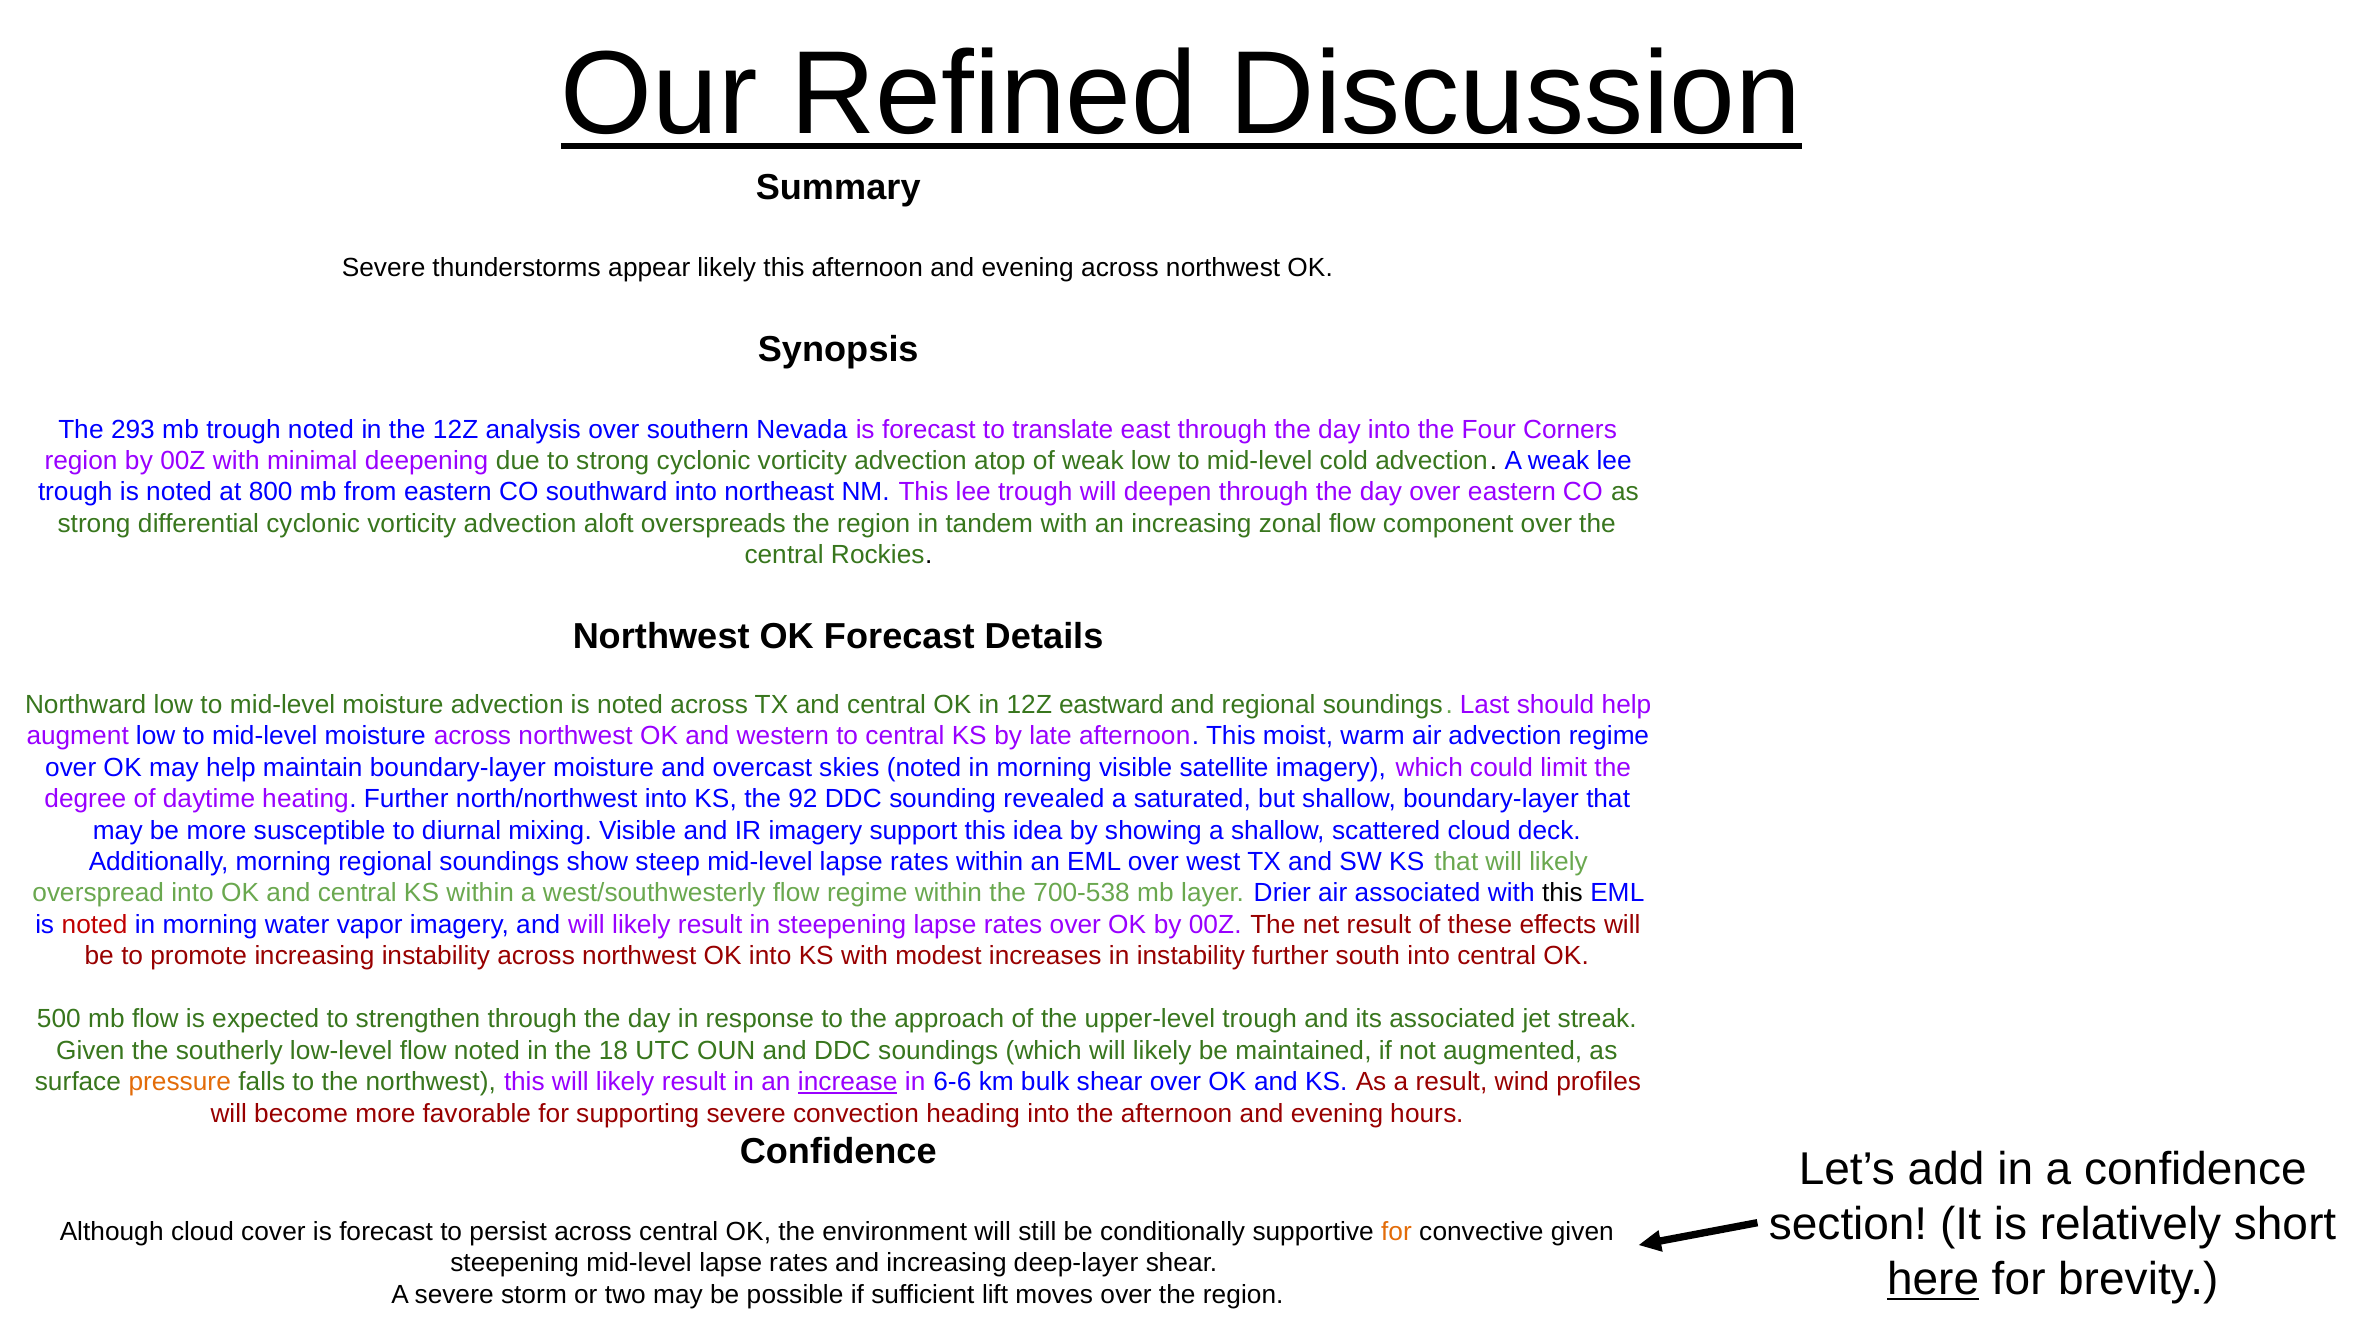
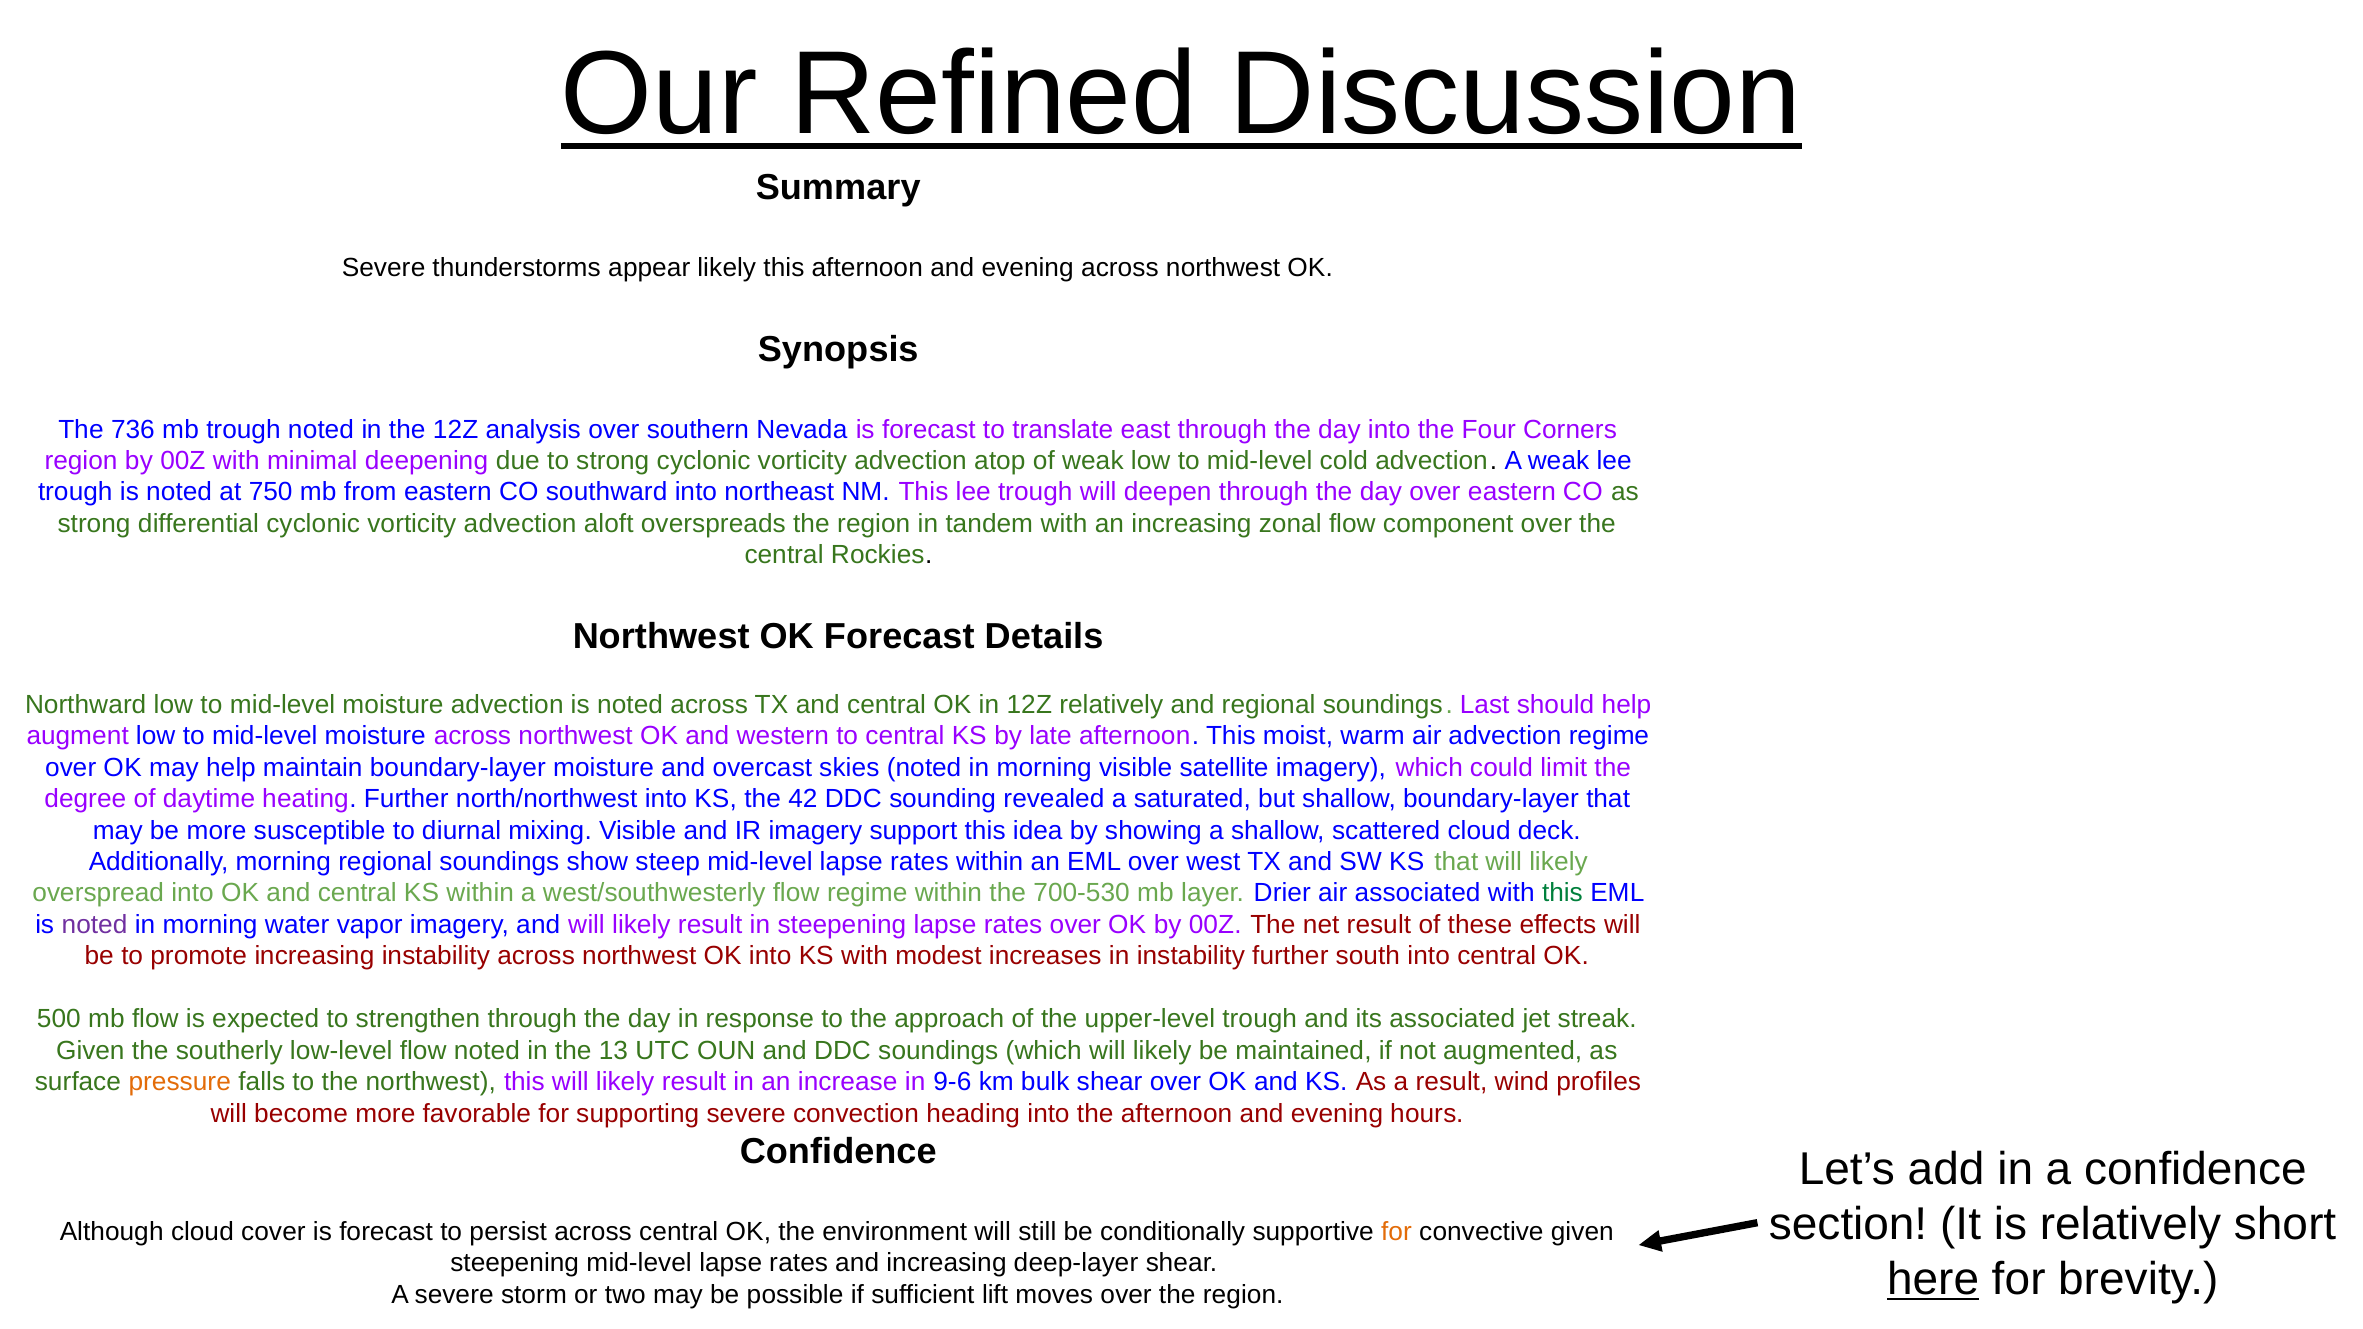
293: 293 -> 736
800: 800 -> 750
12Z eastward: eastward -> relatively
92: 92 -> 42
700-538: 700-538 -> 700-530
this at (1562, 893) colour: black -> green
noted at (95, 925) colour: red -> purple
18: 18 -> 13
increase underline: present -> none
6-6: 6-6 -> 9-6
